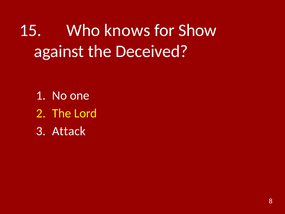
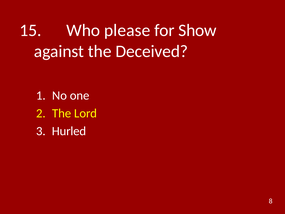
knows: knows -> please
Attack: Attack -> Hurled
